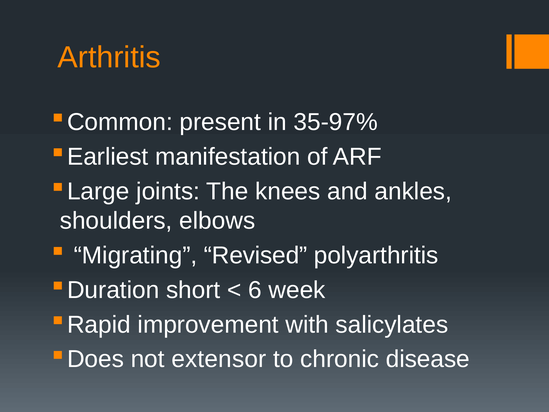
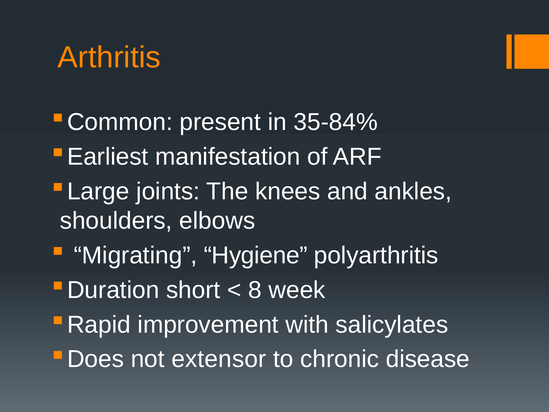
35-97%: 35-97% -> 35-84%
Revised: Revised -> Hygiene
6: 6 -> 8
